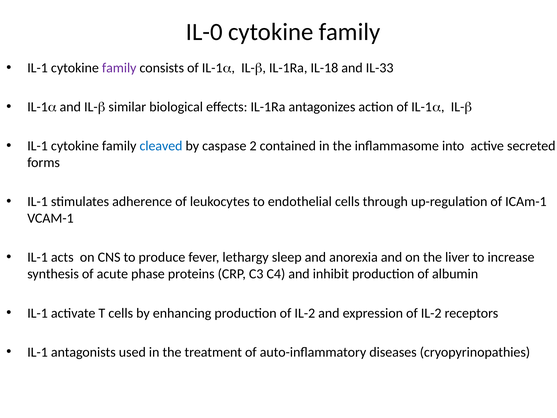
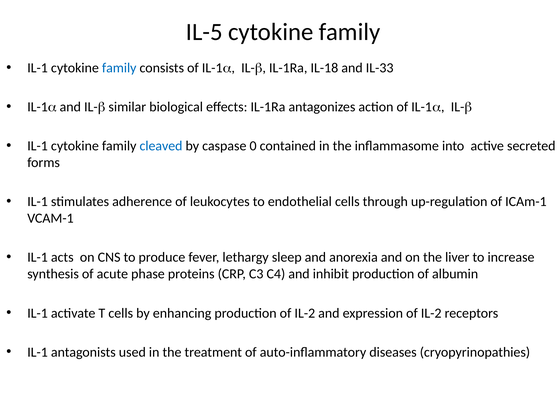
IL-0: IL-0 -> IL-5
family at (119, 68) colour: purple -> blue
2: 2 -> 0
